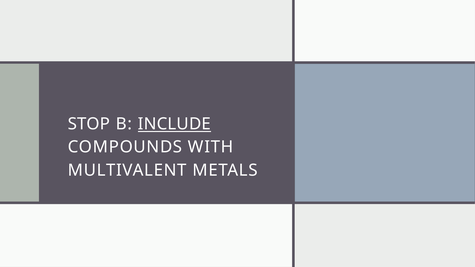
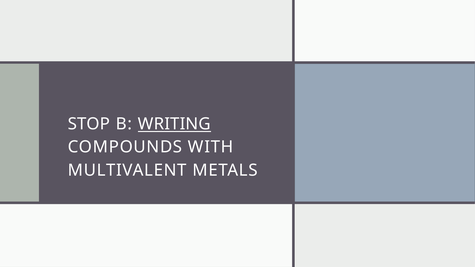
INCLUDE: INCLUDE -> WRITING
